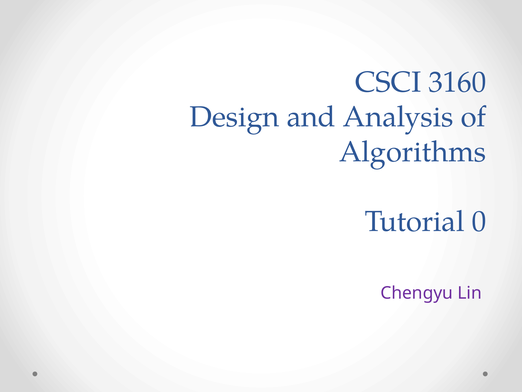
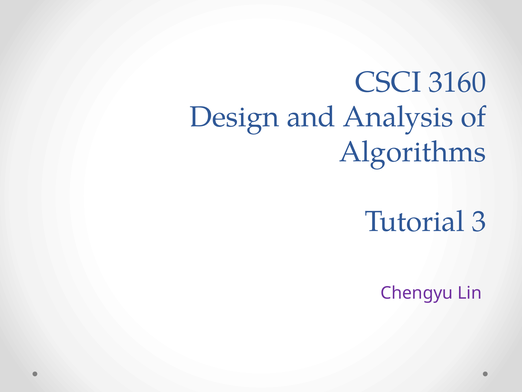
0: 0 -> 3
